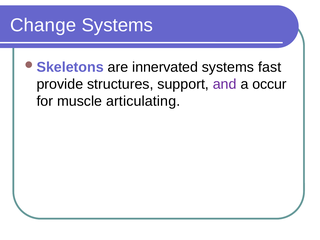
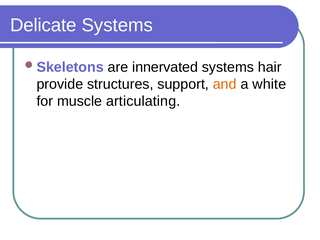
Change: Change -> Delicate
fast: fast -> hair
and colour: purple -> orange
occur: occur -> white
